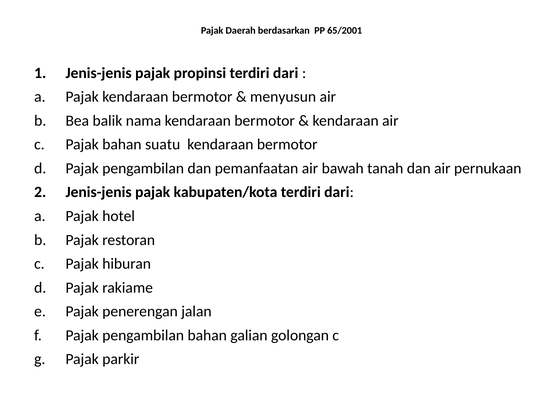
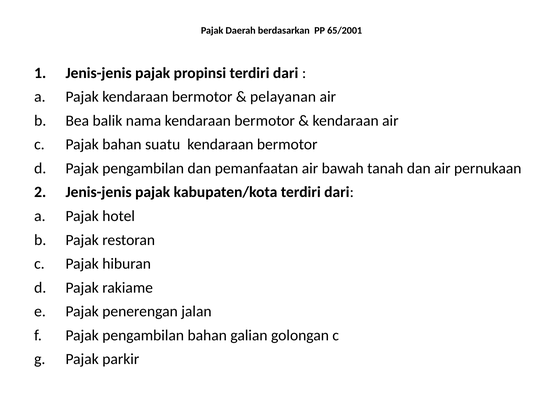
menyusun: menyusun -> pelayanan
